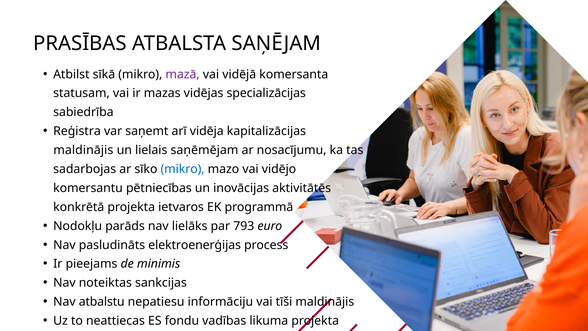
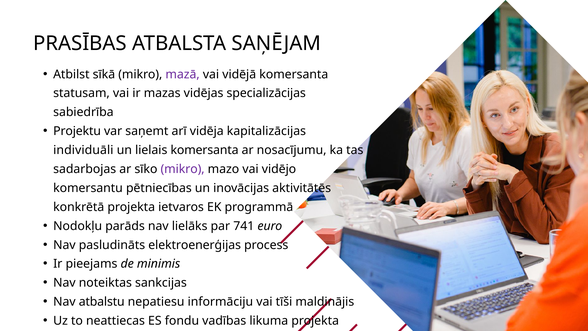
Reģistra: Reģistra -> Projektu
maldinājis at (83, 150): maldinājis -> individuāli
lielais saņēmējam: saņēmējam -> komersanta
mikro at (183, 169) colour: blue -> purple
793: 793 -> 741
